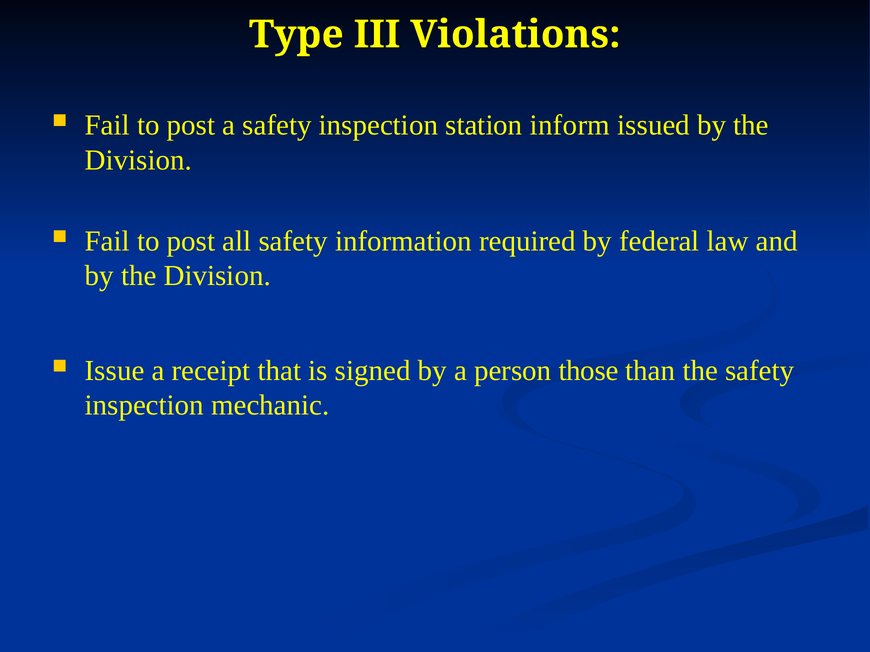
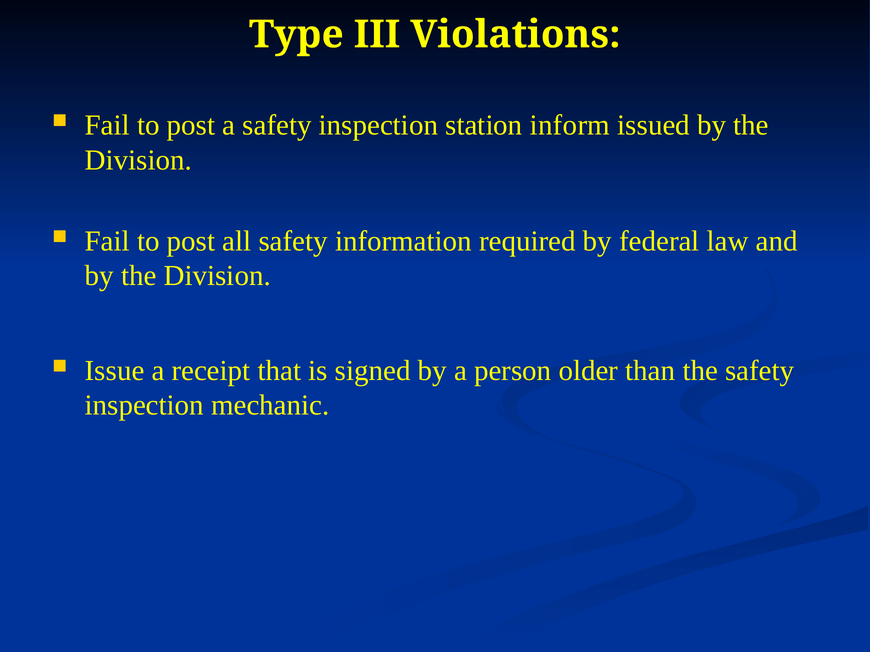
those: those -> older
